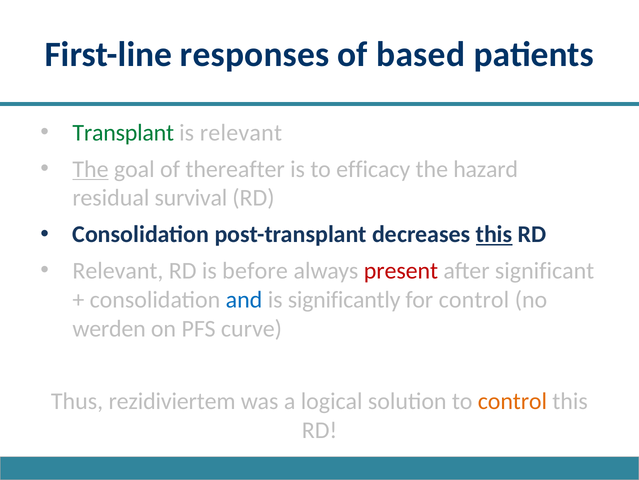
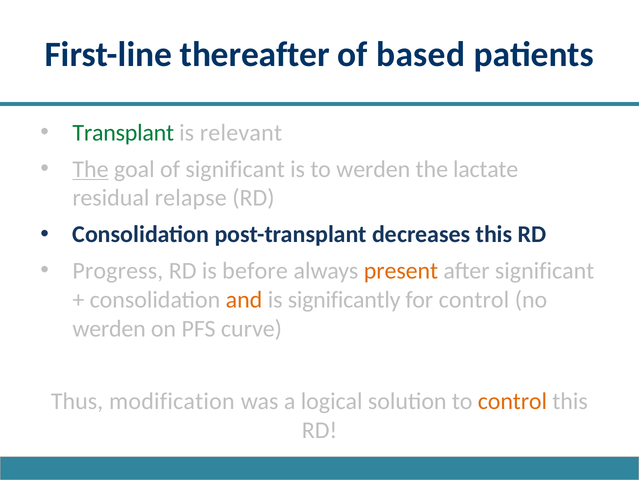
responses: responses -> thereafter
of thereafter: thereafter -> significant
to efficacy: efficacy -> werden
hazard: hazard -> lactate
survival: survival -> relapse
this at (494, 234) underline: present -> none
Relevant at (118, 271): Relevant -> Progress
present colour: red -> orange
and colour: blue -> orange
rezidiviertem: rezidiviertem -> modification
